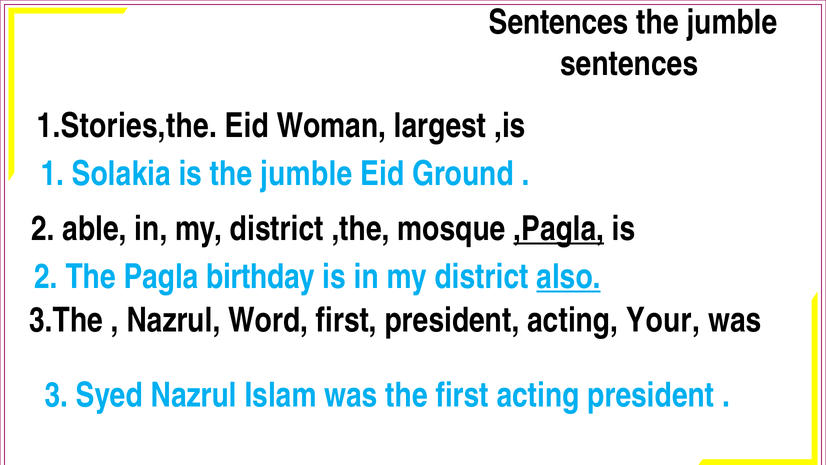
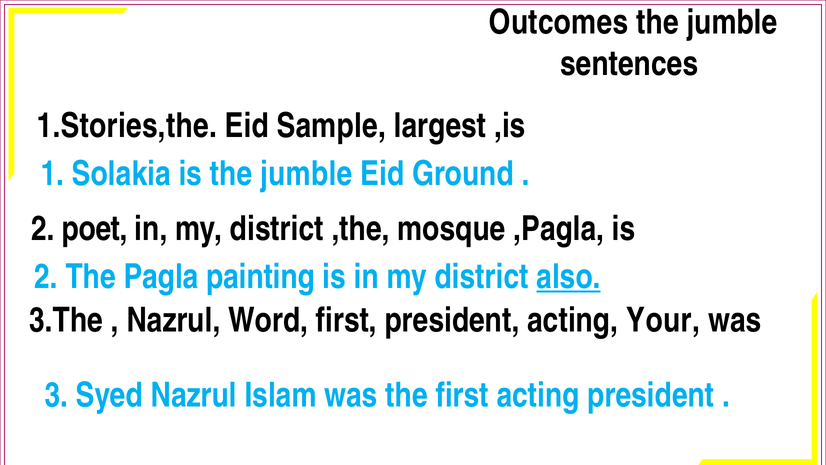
Sentences at (559, 23): Sentences -> Outcomes
Woman: Woman -> Sample
able: able -> poet
,Pagla underline: present -> none
birthday: birthday -> painting
